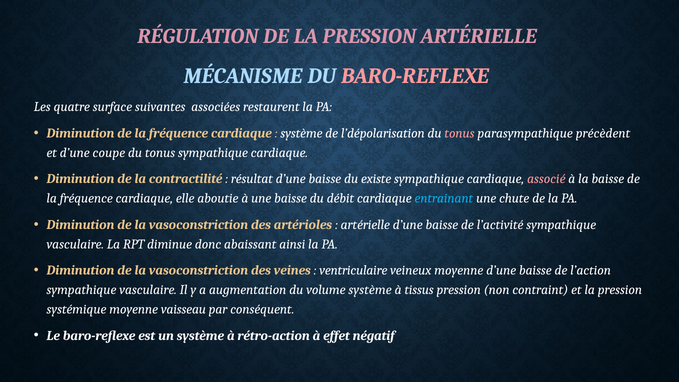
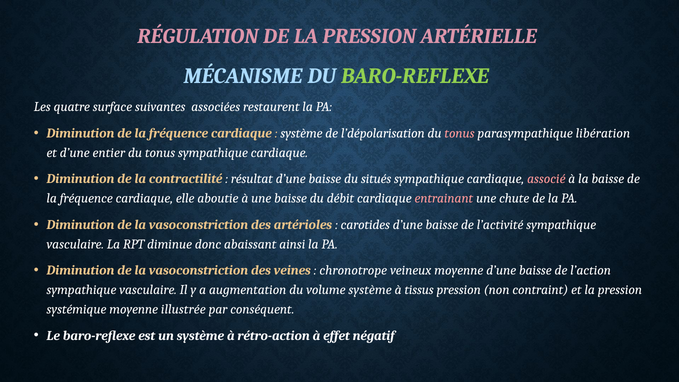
BARO-REFLEXE at (415, 76) colour: pink -> light green
précèdent: précèdent -> libération
coupe: coupe -> entier
existe: existe -> situés
entrainant colour: light blue -> pink
artérielle at (365, 225): artérielle -> carotides
ventriculaire: ventriculaire -> chronotrope
vaisseau: vaisseau -> illustrée
